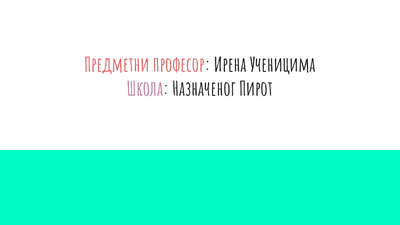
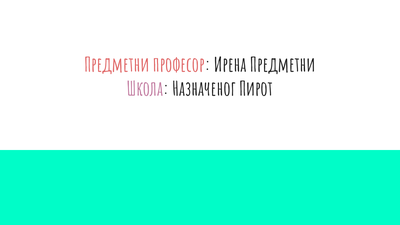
Ирена Ученицима: Ученицима -> Предметни
